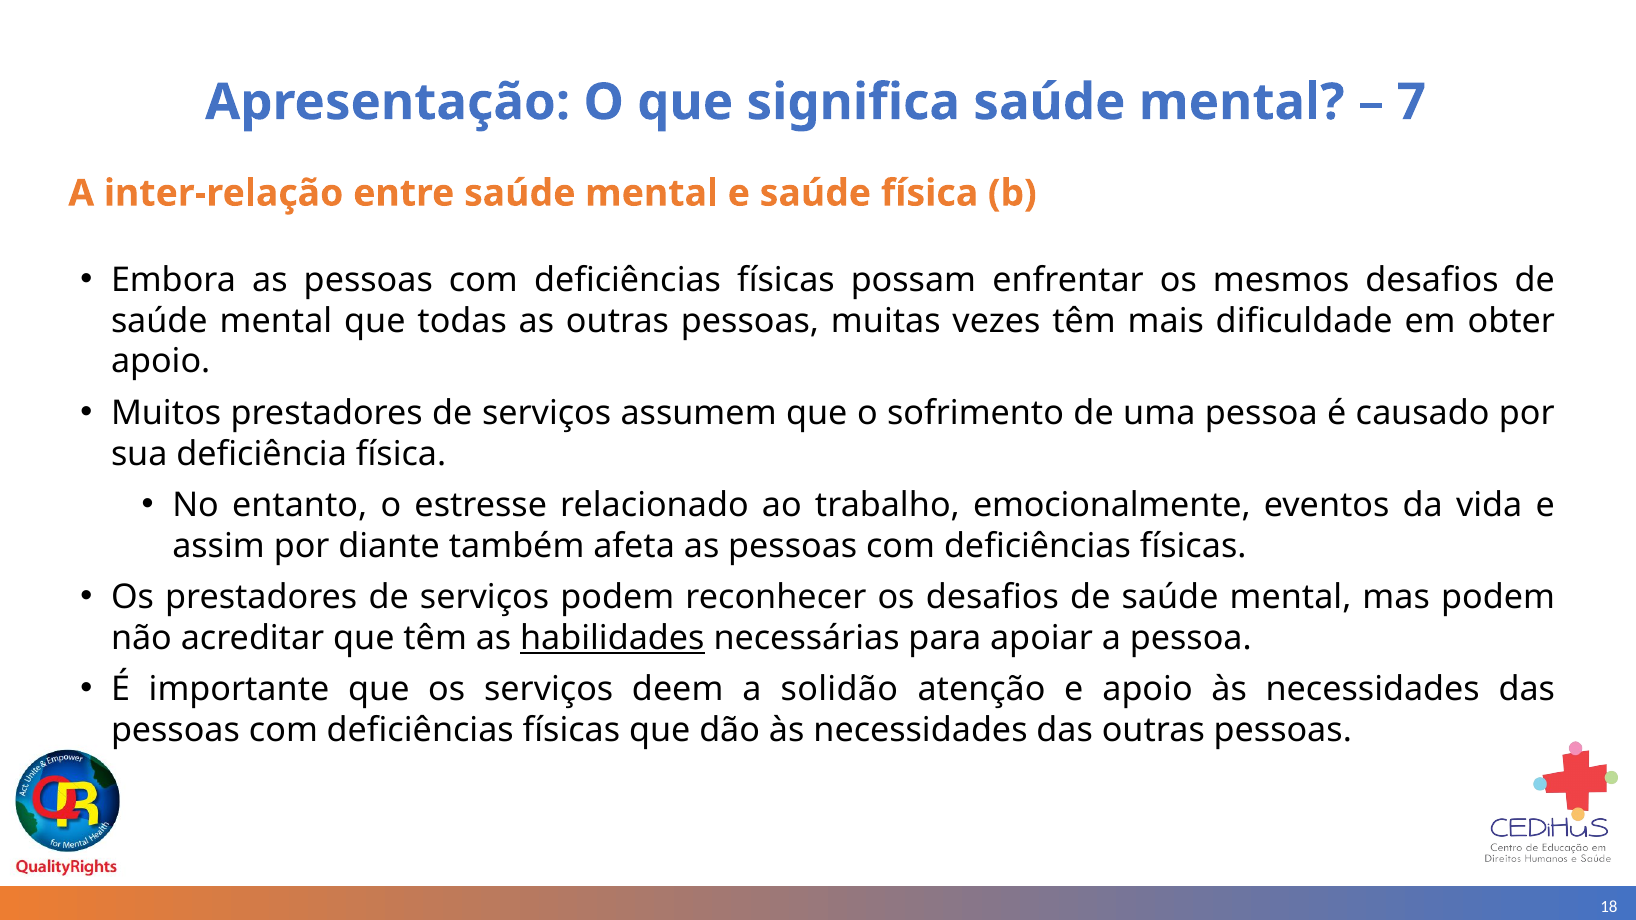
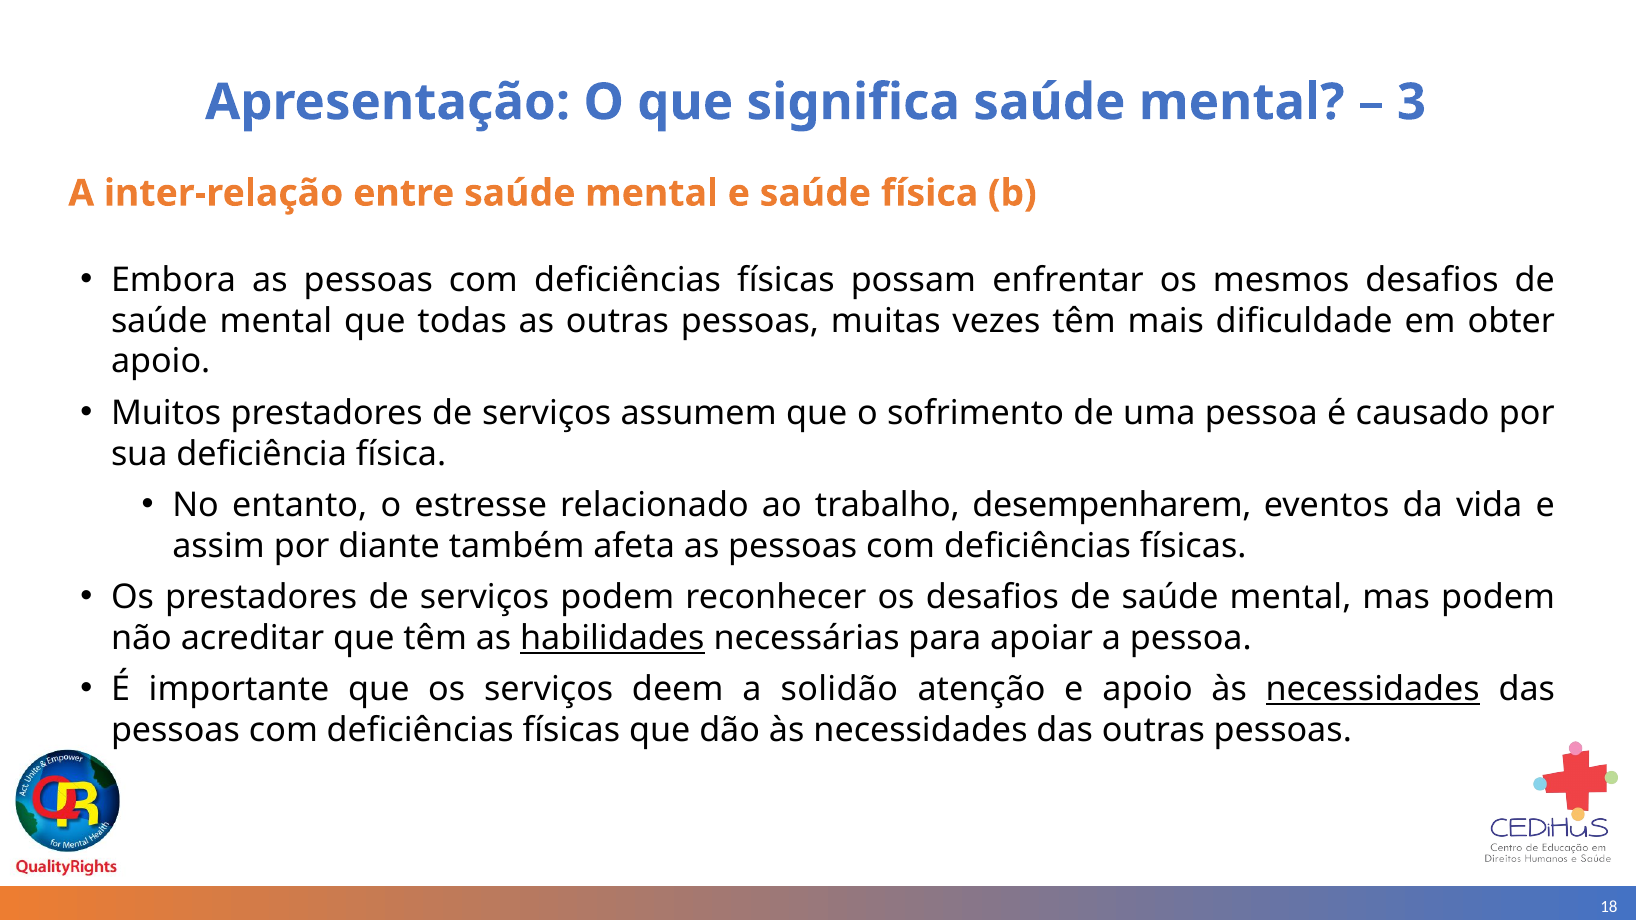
7: 7 -> 3
emocionalmente: emocionalmente -> desempenharem
necessidades at (1373, 689) underline: none -> present
